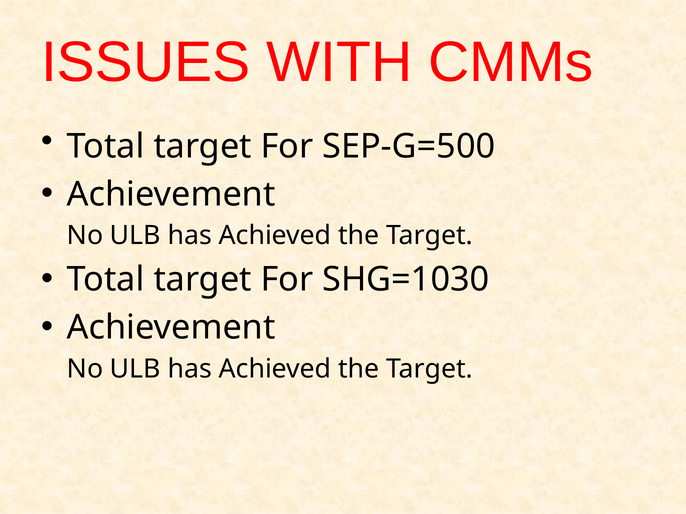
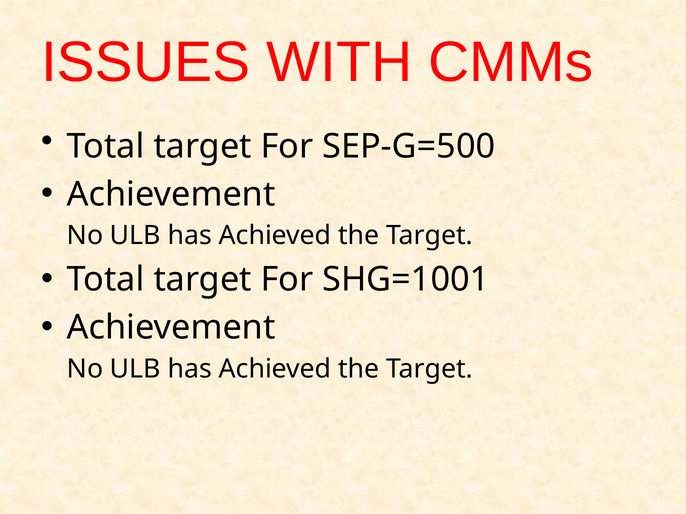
SHG=1030: SHG=1030 -> SHG=1001
